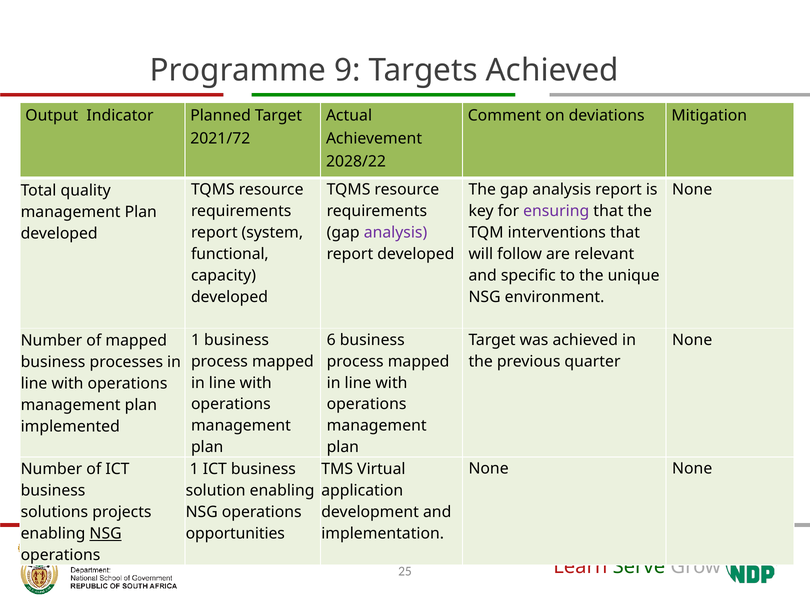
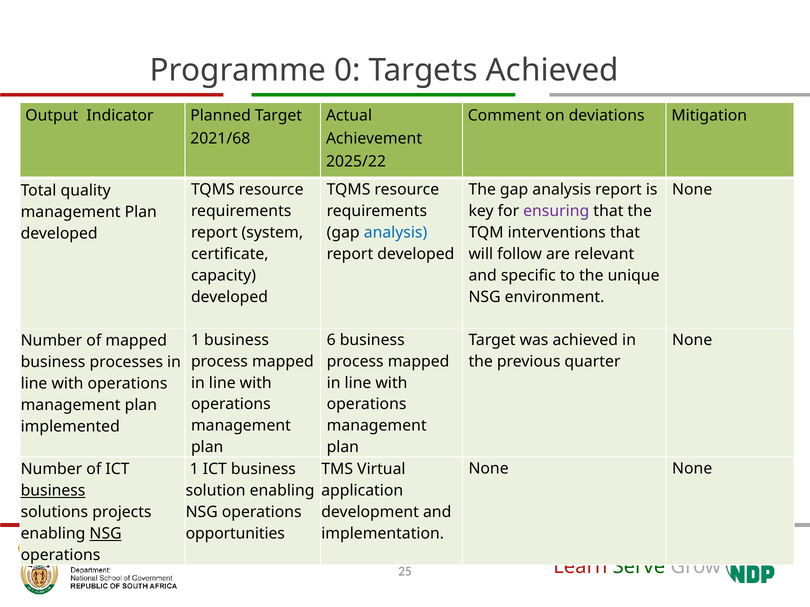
9: 9 -> 0
2021/72: 2021/72 -> 2021/68
2028/22: 2028/22 -> 2025/22
analysis at (396, 233) colour: purple -> blue
functional: functional -> certificate
business at (53, 491) underline: none -> present
